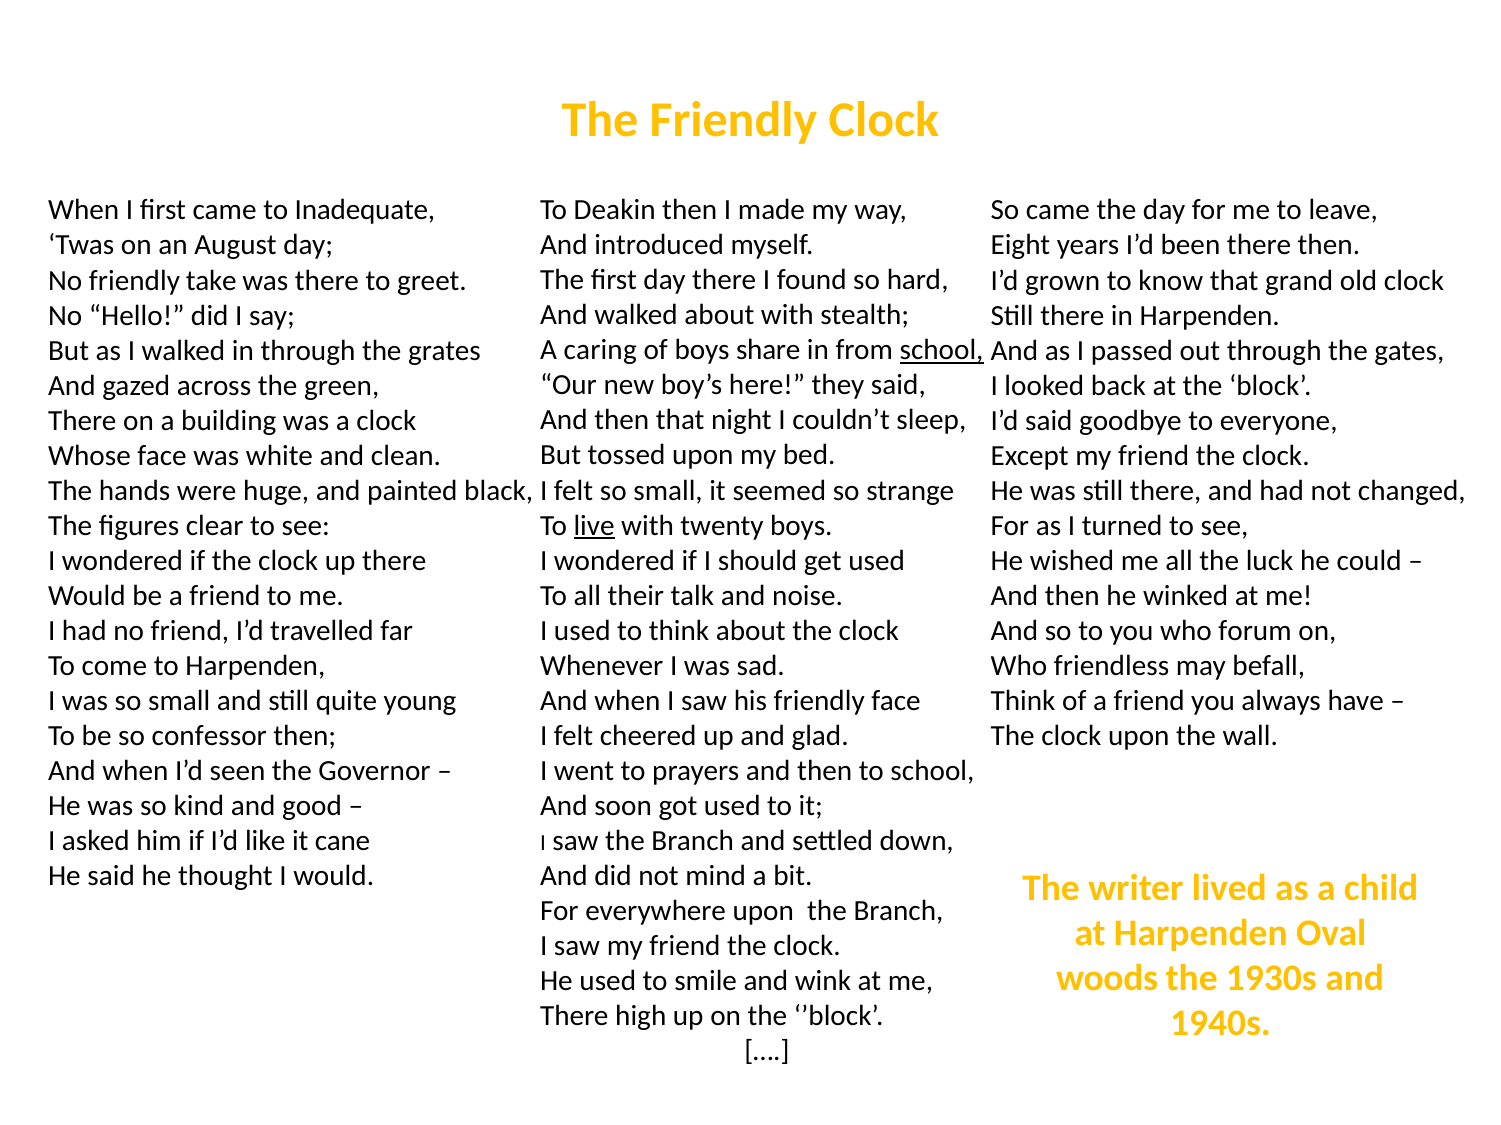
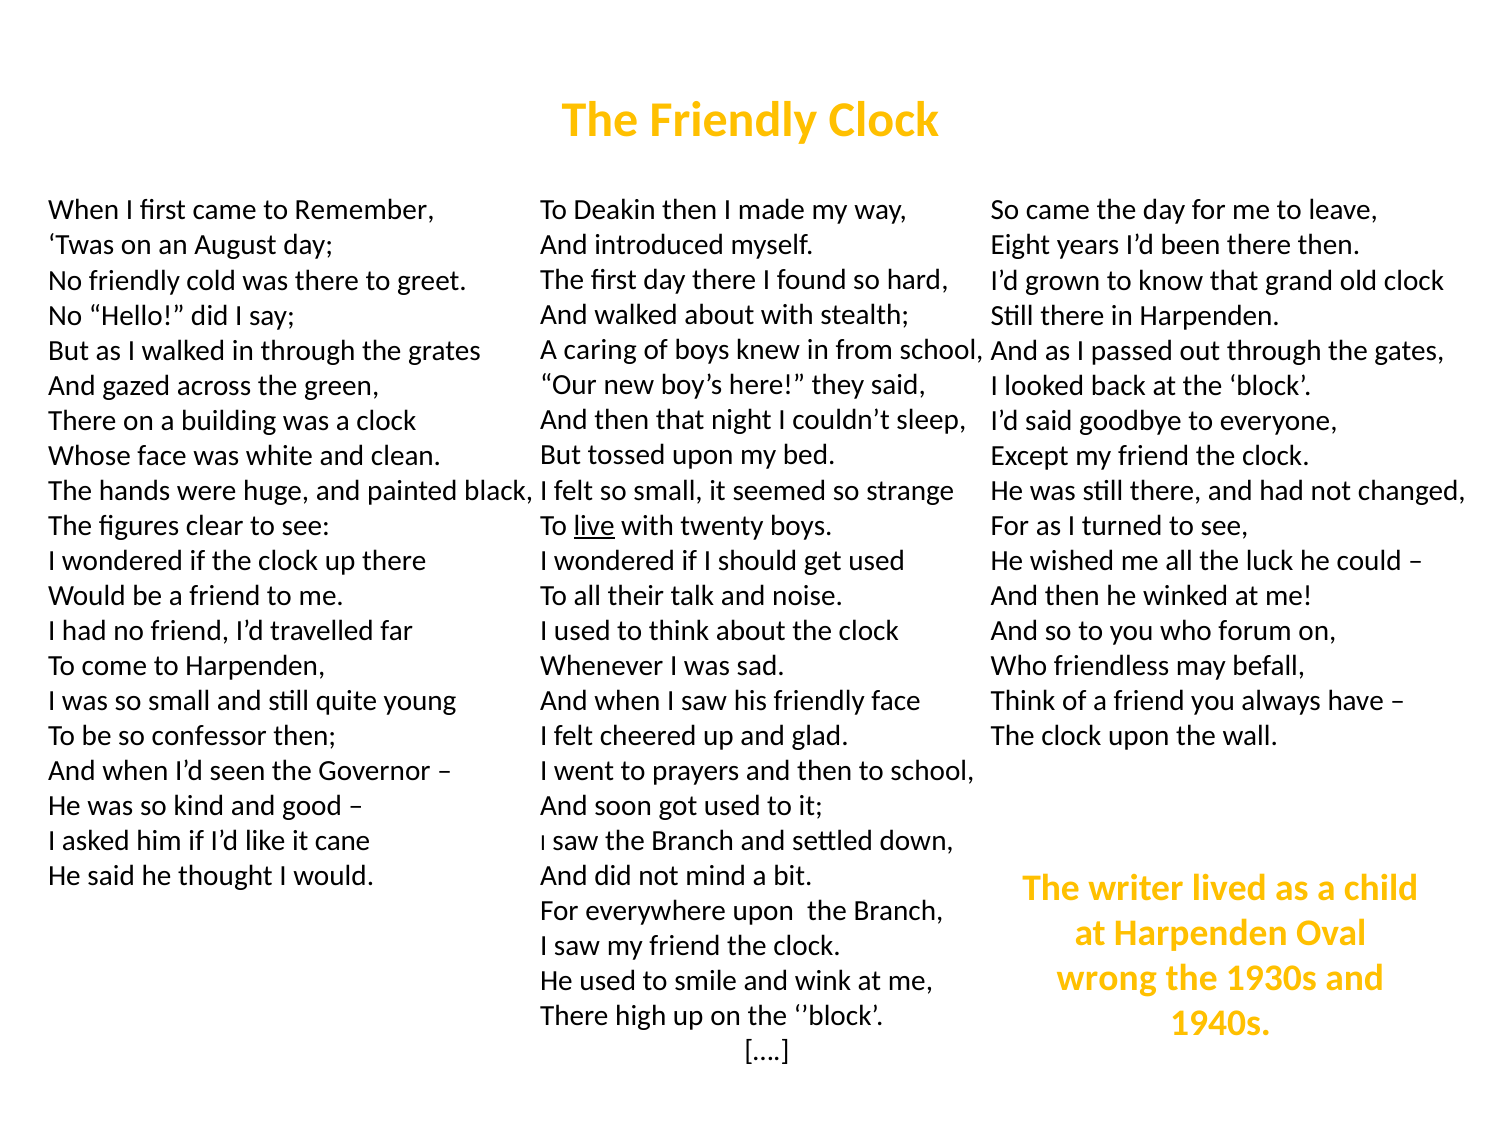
Inadequate: Inadequate -> Remember
take: take -> cold
share: share -> knew
school at (942, 351) underline: present -> none
woods: woods -> wrong
